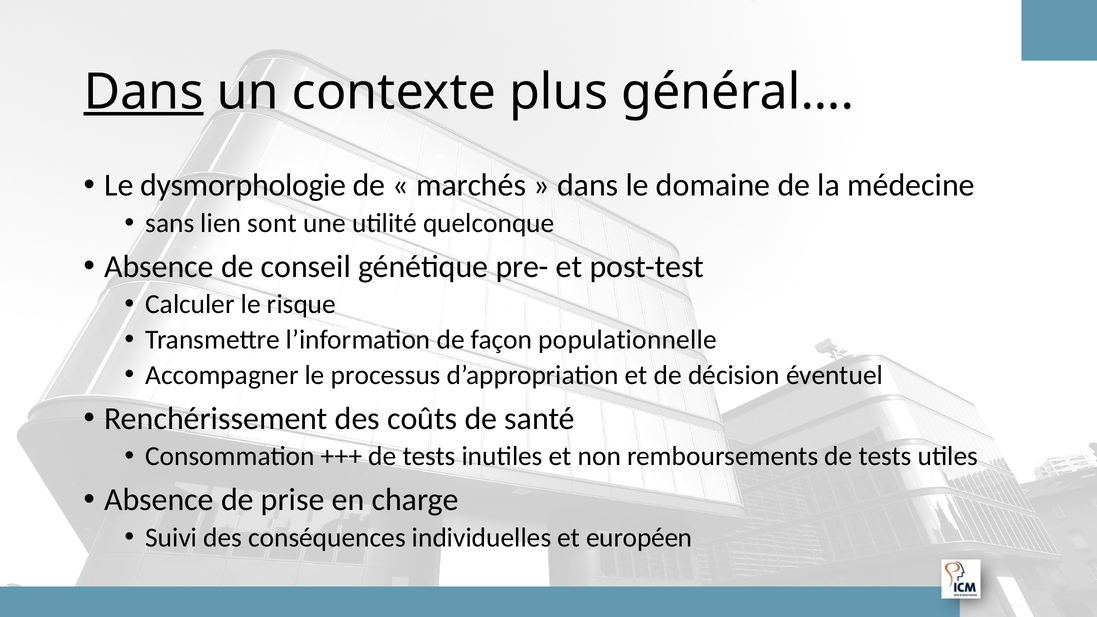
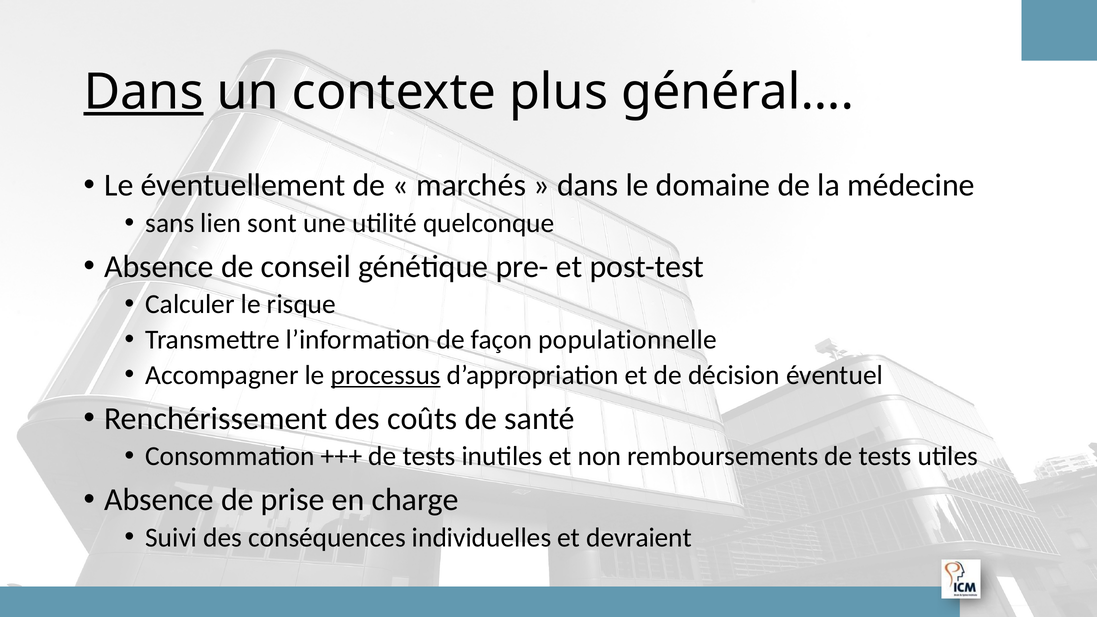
dysmorphologie: dysmorphologie -> éventuellement
processus underline: none -> present
européen: européen -> devraient
